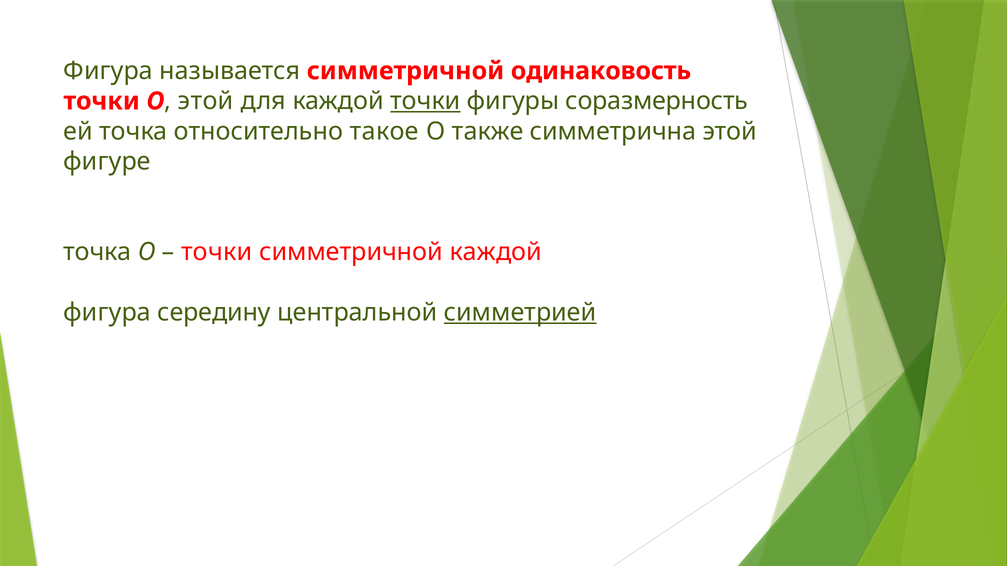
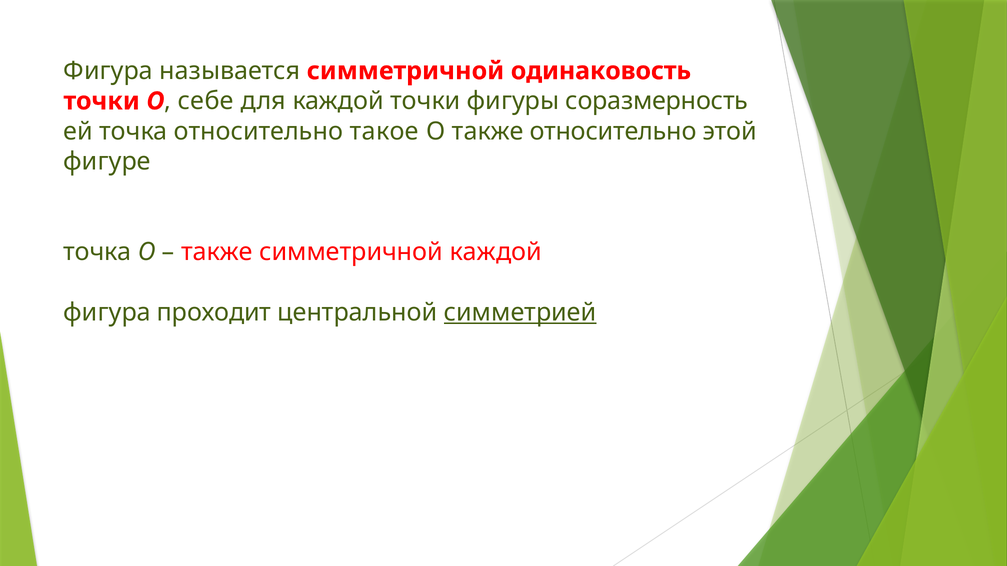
этой at (206, 101): этой -> себе
точки at (425, 101) underline: present -> none
также симметрична: симметрична -> относительно
точки at (217, 252): точки -> также
середину: середину -> проходит
